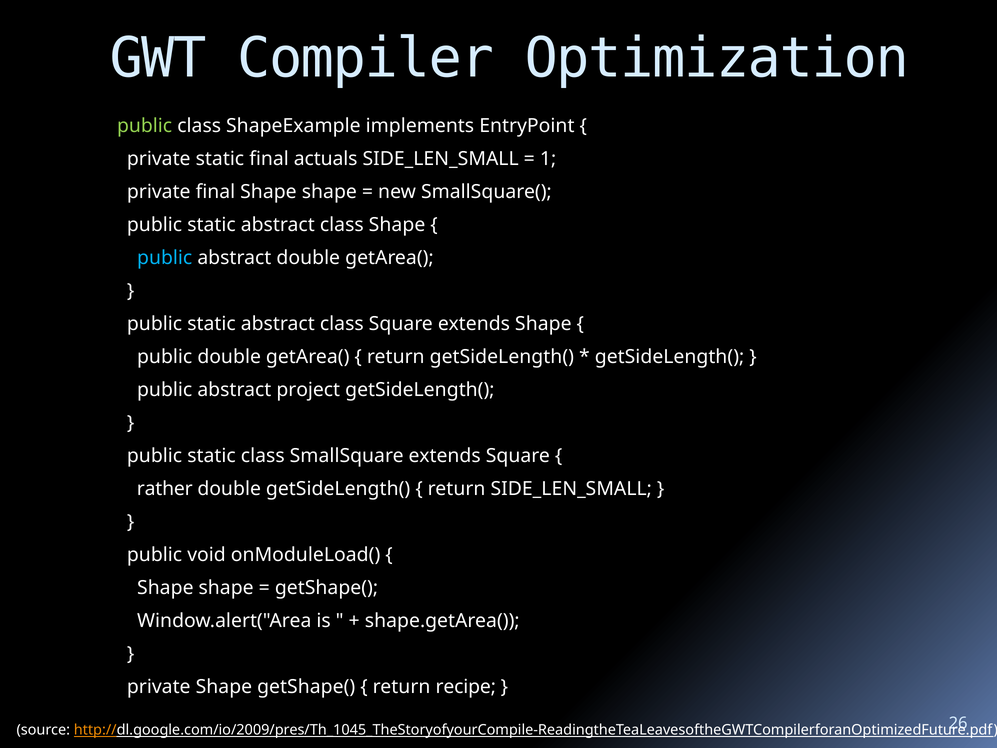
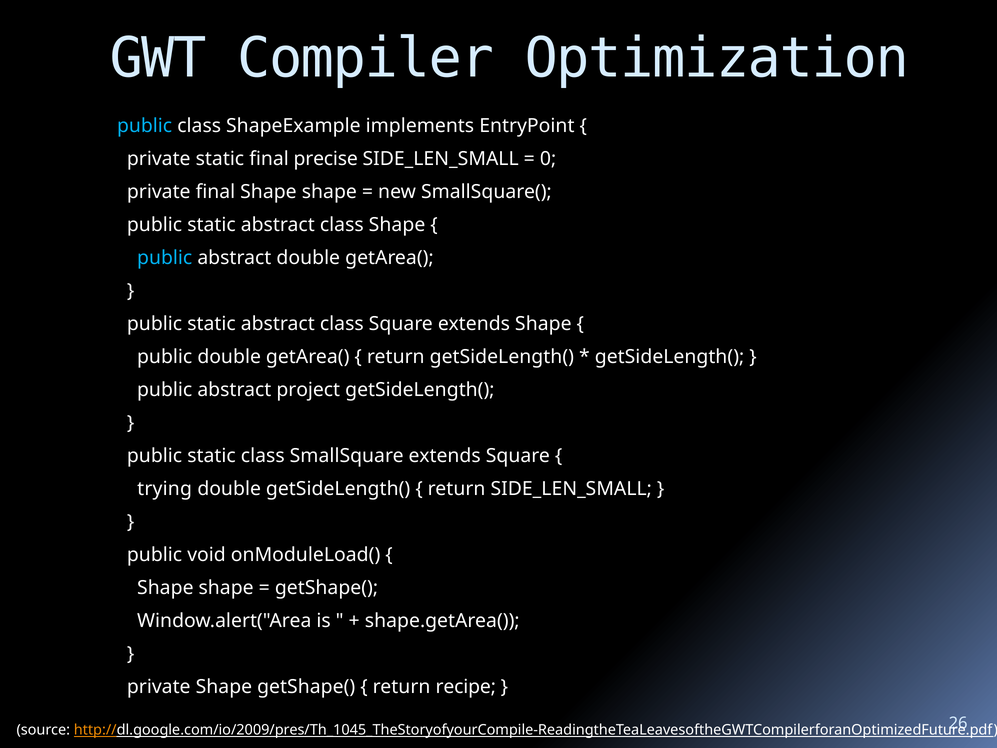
public at (145, 126) colour: light green -> light blue
actuals: actuals -> precise
1: 1 -> 0
rather: rather -> trying
